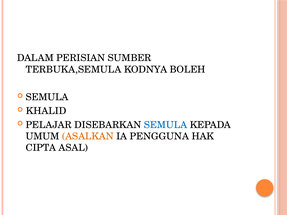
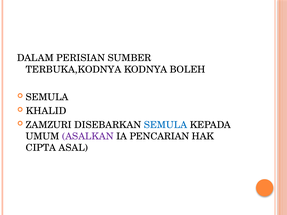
TERBUKA,SEMULA: TERBUKA,SEMULA -> TERBUKA,KODNYA
PELAJAR: PELAJAR -> ZAMZURI
ASALKAN colour: orange -> purple
PENGGUNA: PENGGUNA -> PENCARIAN
